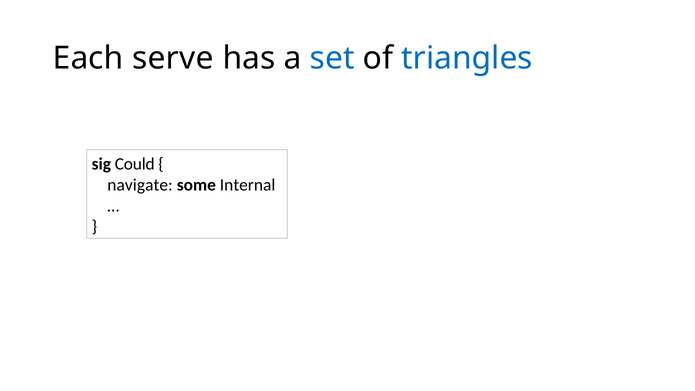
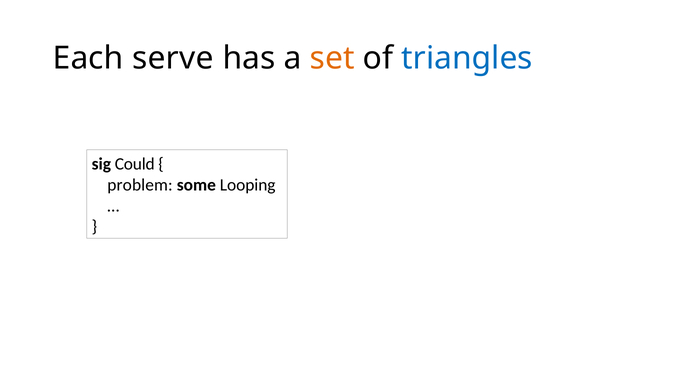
set colour: blue -> orange
navigate: navigate -> problem
Internal: Internal -> Looping
